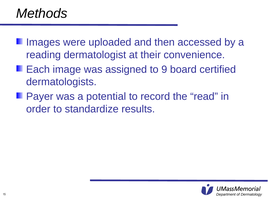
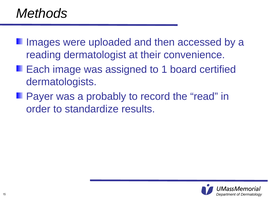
9: 9 -> 1
potential: potential -> probably
